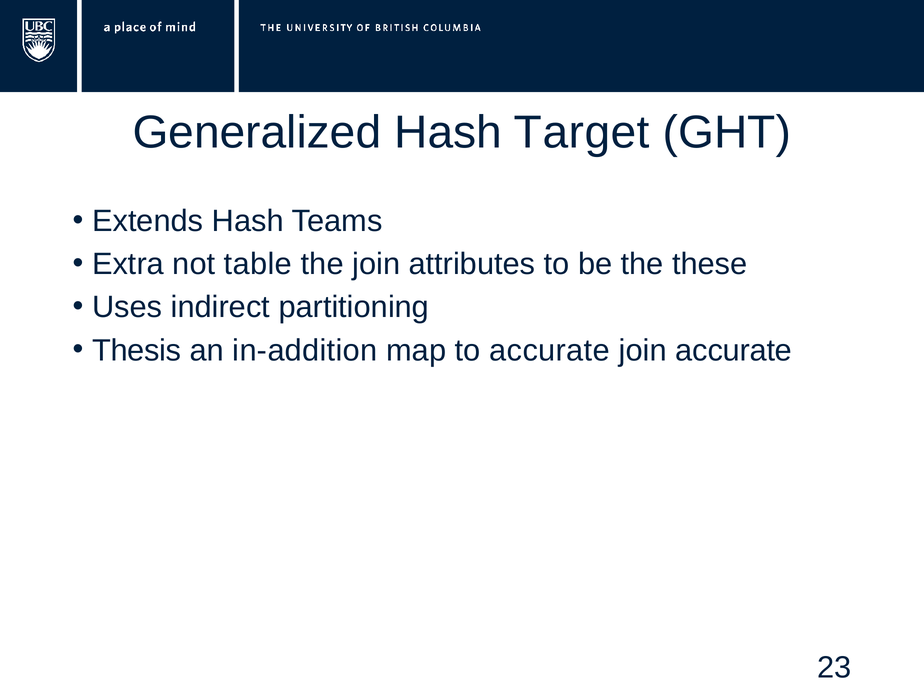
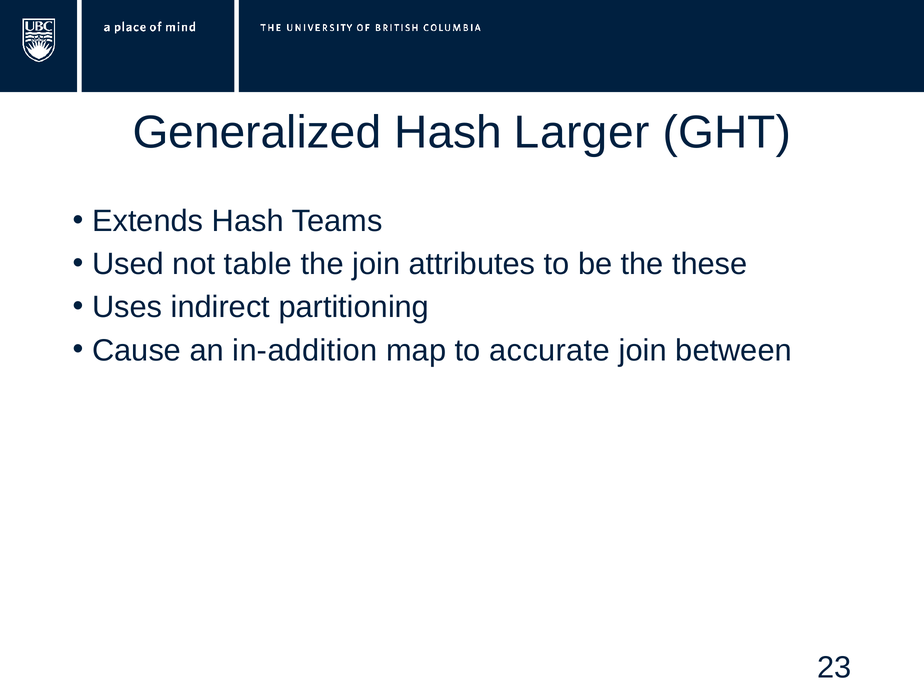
Target: Target -> Larger
Extra: Extra -> Used
Thesis: Thesis -> Cause
join accurate: accurate -> between
